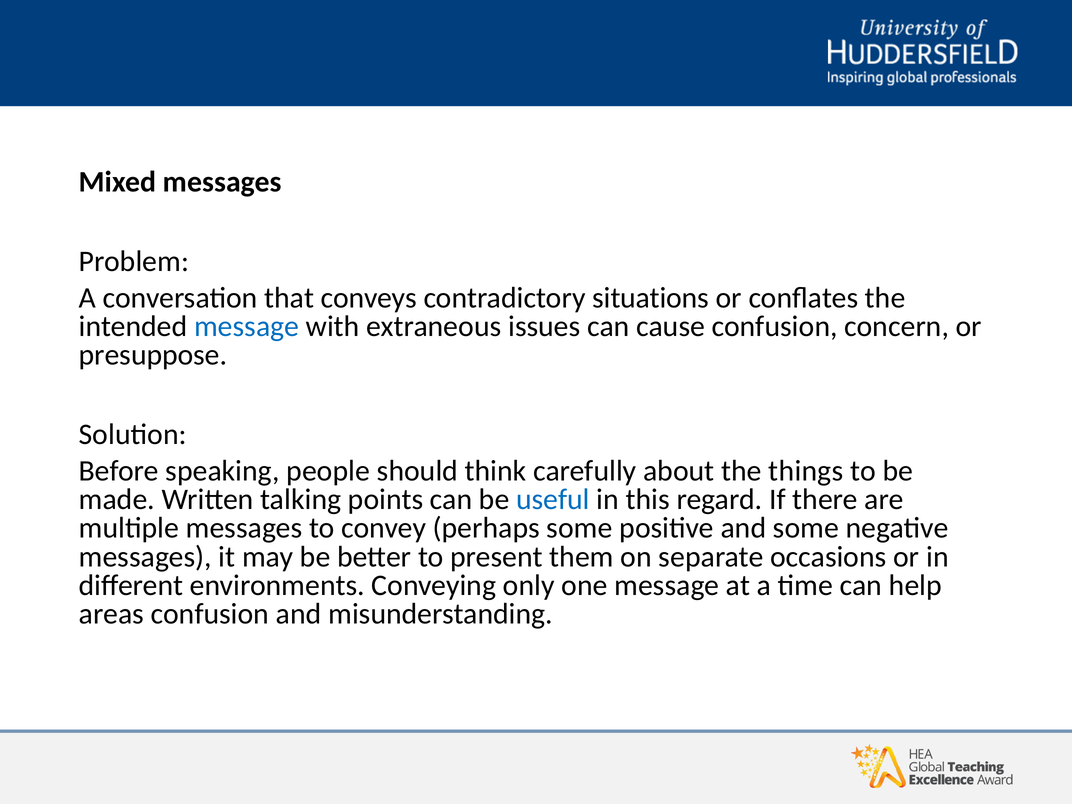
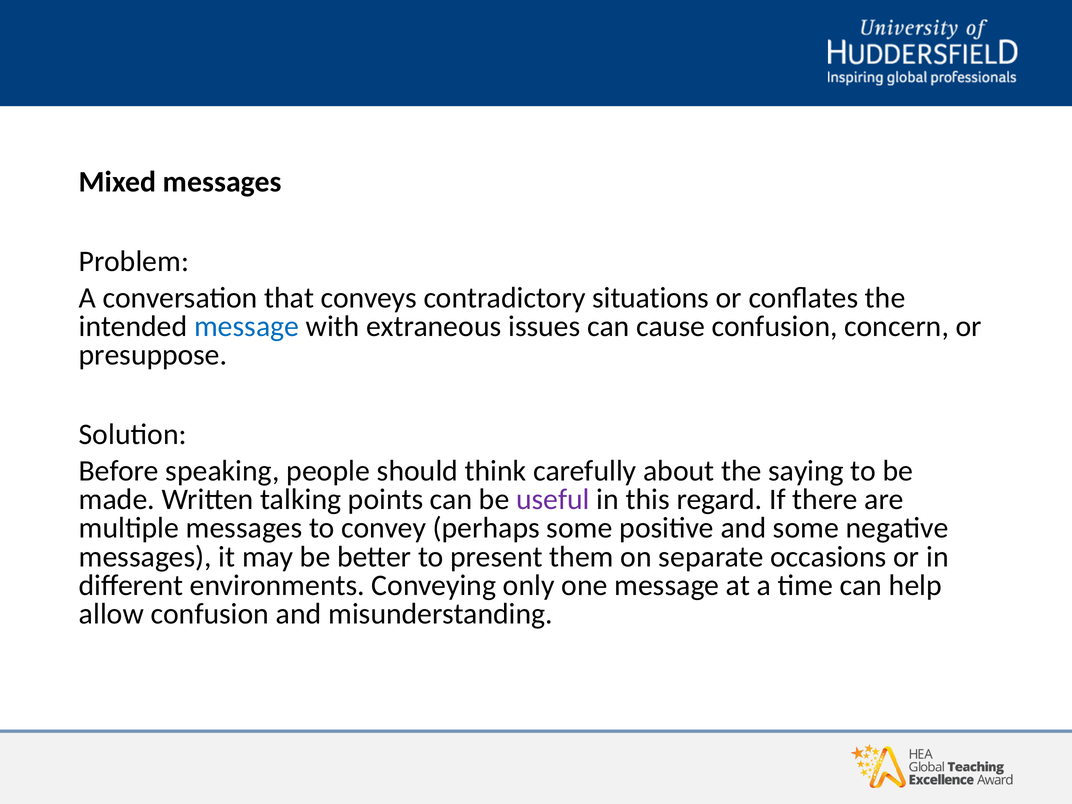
things: things -> saying
useful colour: blue -> purple
areas: areas -> allow
